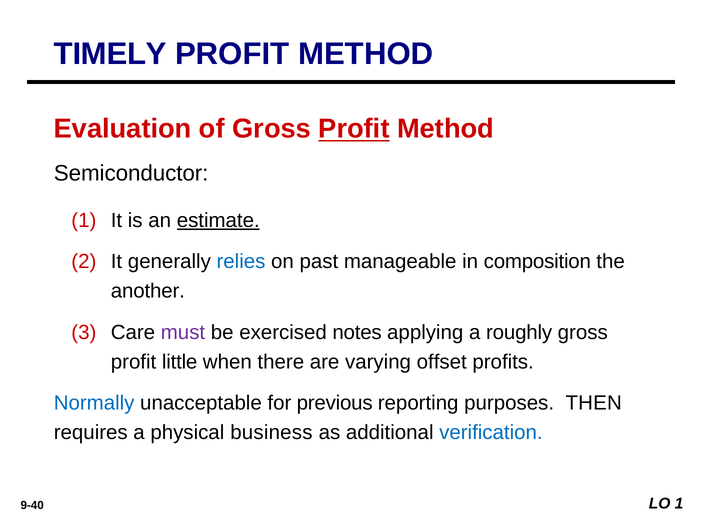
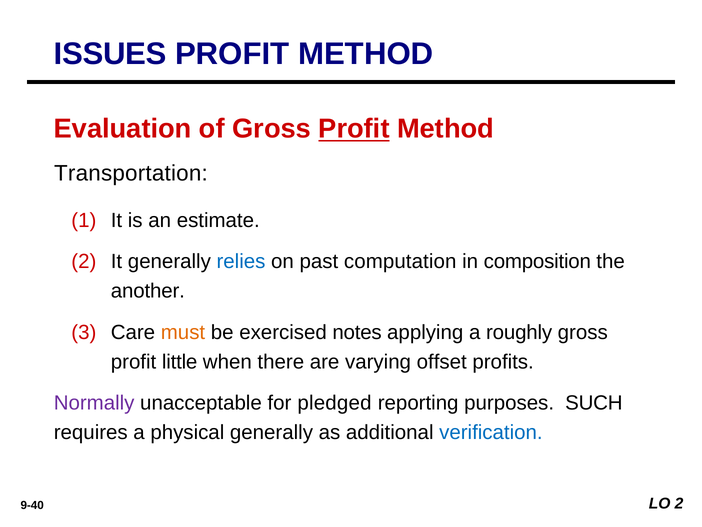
TIMELY: TIMELY -> ISSUES
Semiconductor: Semiconductor -> Transportation
estimate underline: present -> none
manageable: manageable -> computation
must colour: purple -> orange
Normally colour: blue -> purple
previous: previous -> pledged
THEN: THEN -> SUCH
physical business: business -> generally
LO 1: 1 -> 2
